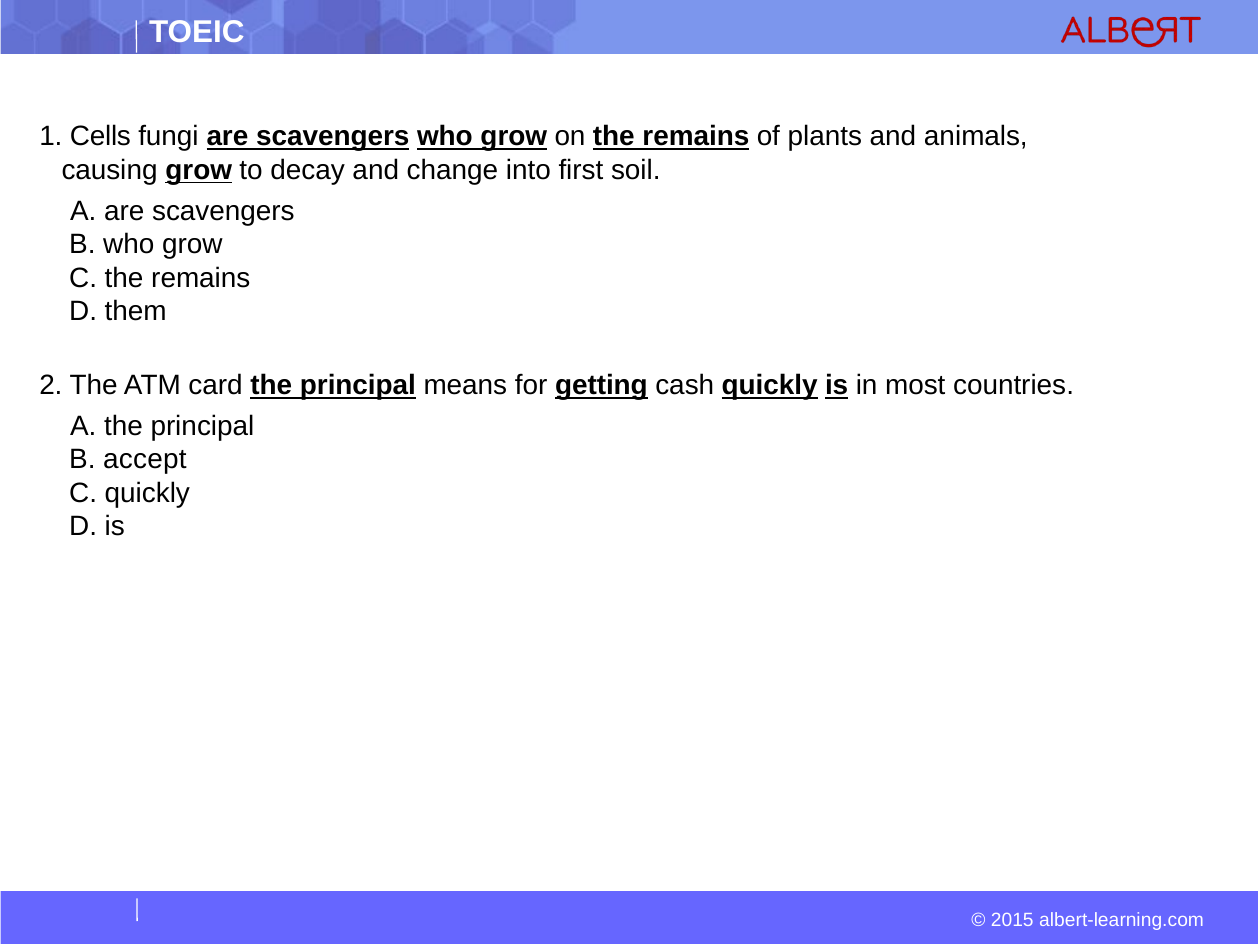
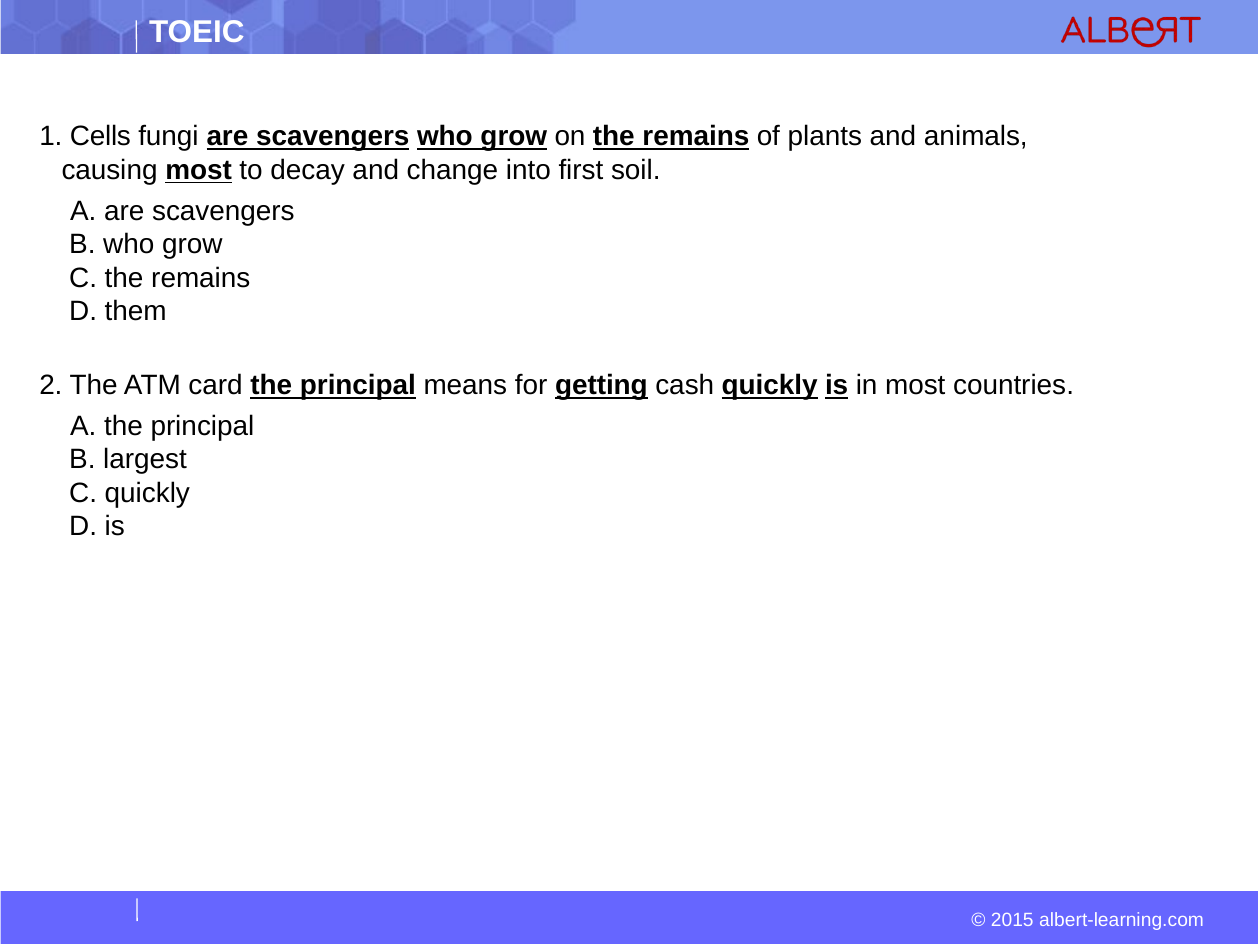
causing grow: grow -> most
accept: accept -> largest
